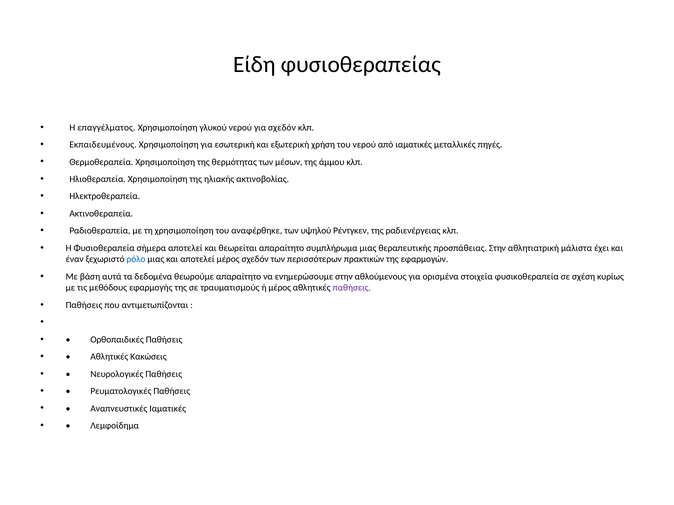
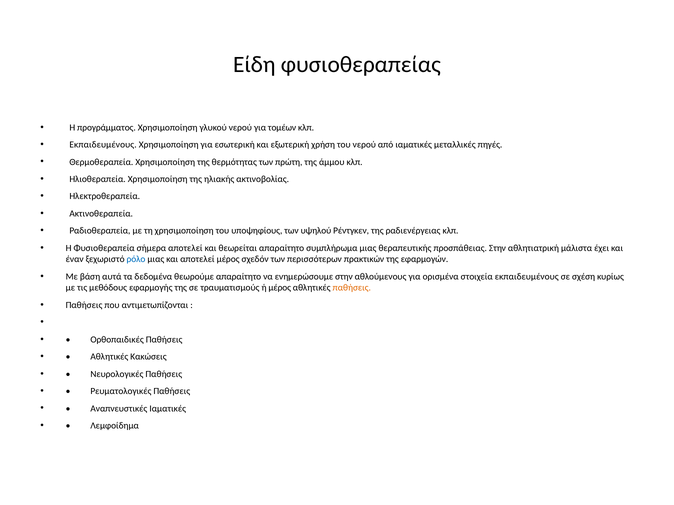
επαγγέλματος: επαγγέλματος -> προγράμματος
για σχεδόν: σχεδόν -> τομέων
μέσων: μέσων -> πρώτη
αναφέρθηκε: αναφέρθηκε -> υποψηφίους
στοιχεία φυσικοθεραπεία: φυσικοθεραπεία -> εκπαιδευμένους
παθήσεις at (352, 288) colour: purple -> orange
